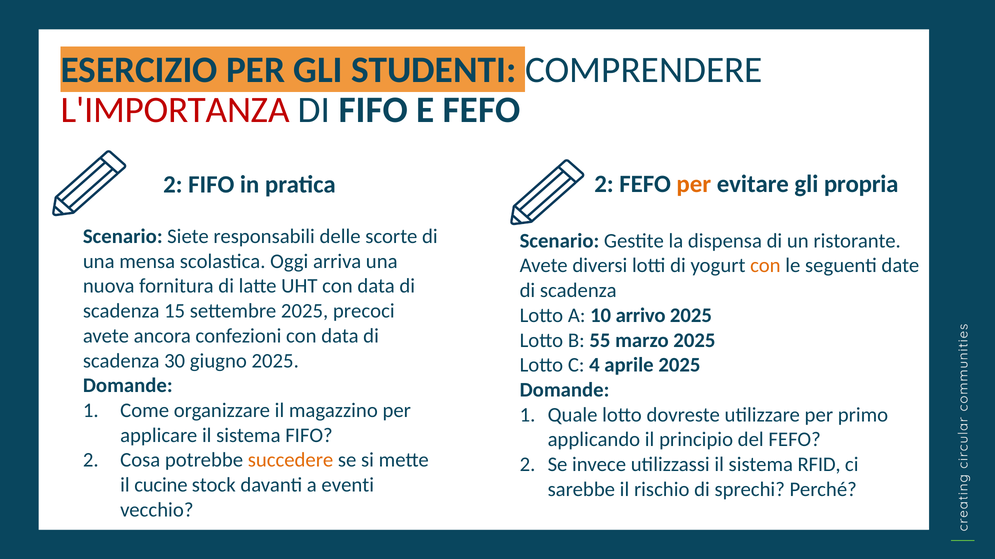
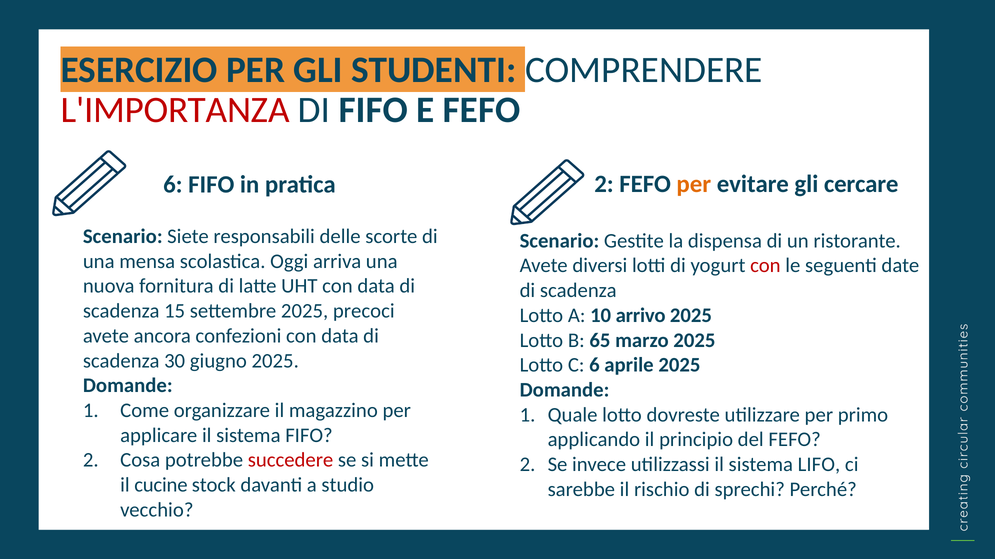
propria: propria -> cercare
2 at (173, 185): 2 -> 6
con at (765, 266) colour: orange -> red
55: 55 -> 65
C 4: 4 -> 6
succedere colour: orange -> red
RFID: RFID -> LIFO
eventi: eventi -> studio
